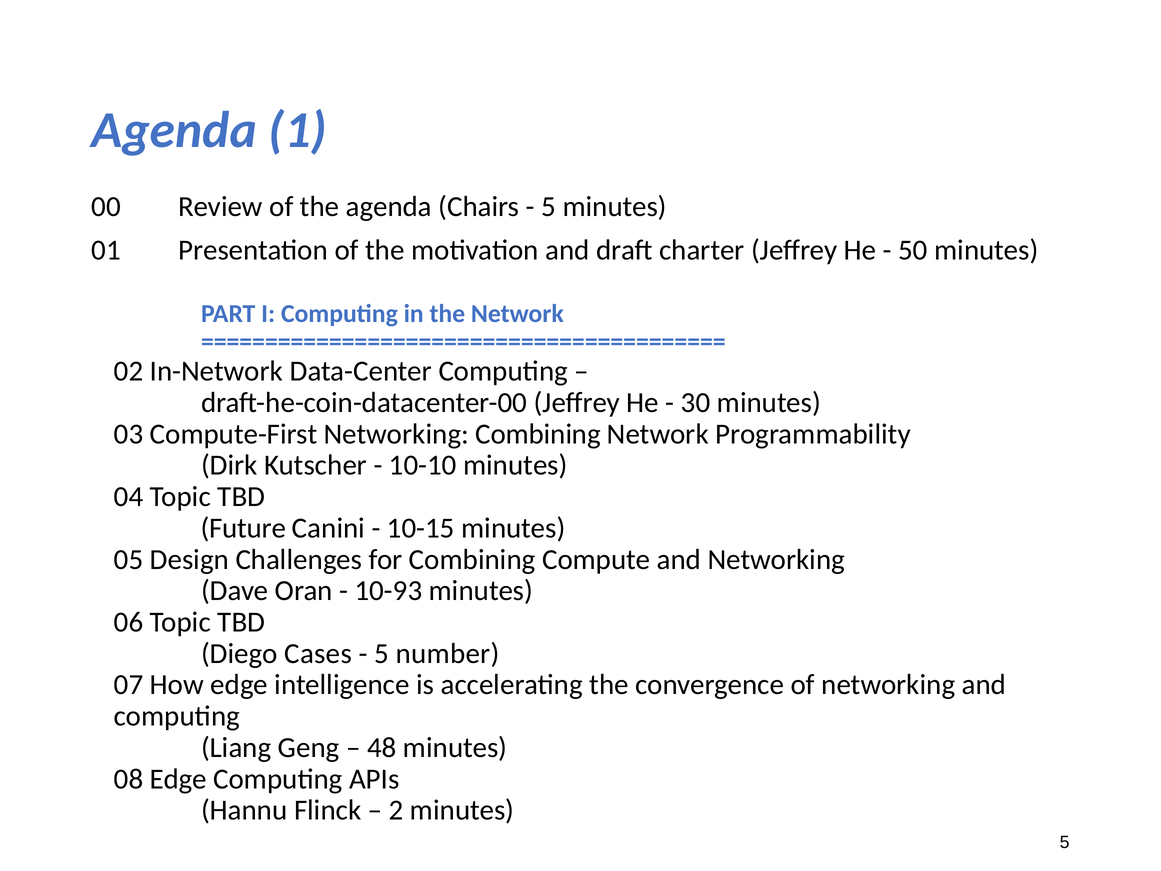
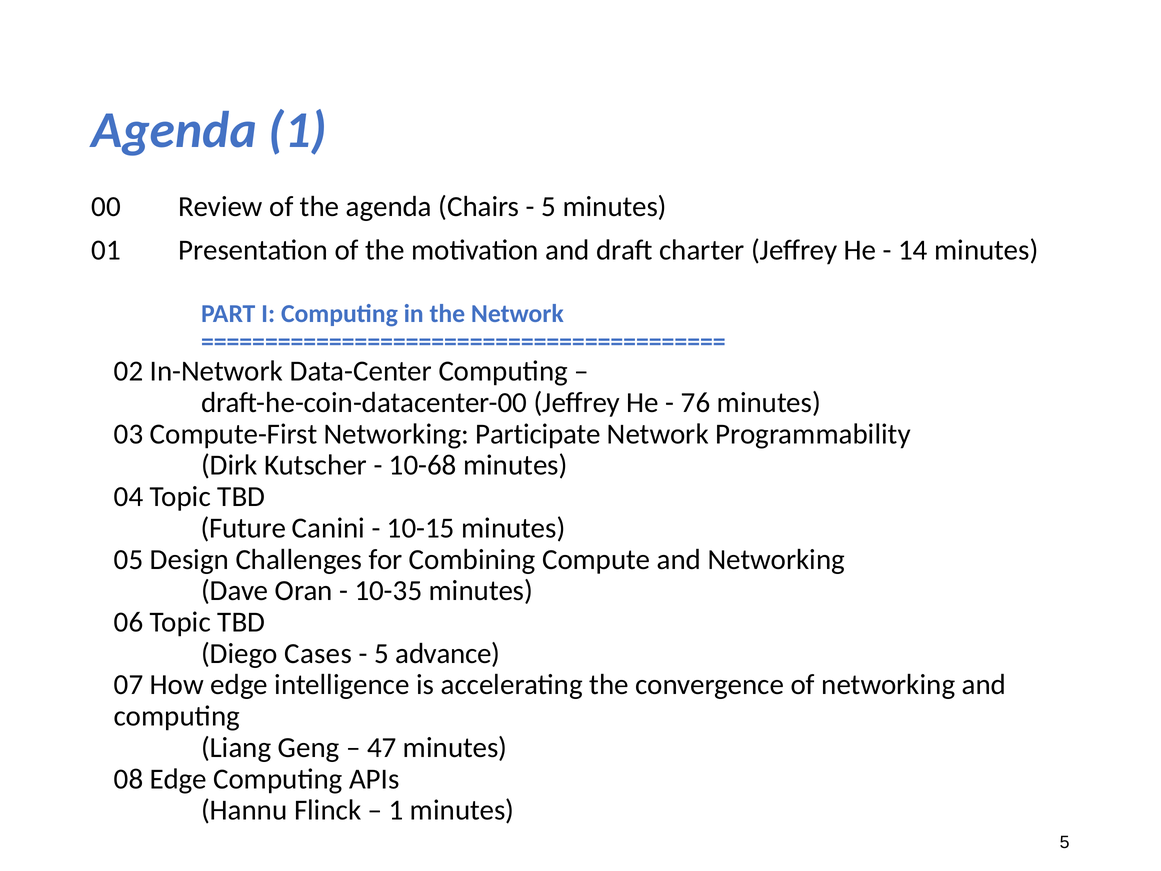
50: 50 -> 14
30: 30 -> 76
Networking Combining: Combining -> Participate
10-10: 10-10 -> 10-68
10-93: 10-93 -> 10-35
number: number -> advance
48: 48 -> 47
2 at (396, 810): 2 -> 1
